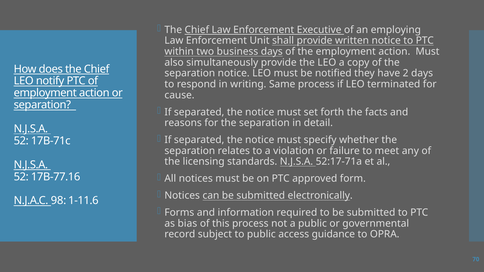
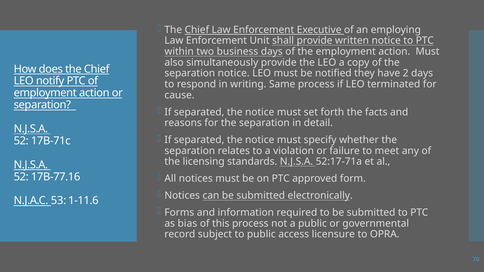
98: 98 -> 53
guidance: guidance -> licensure
